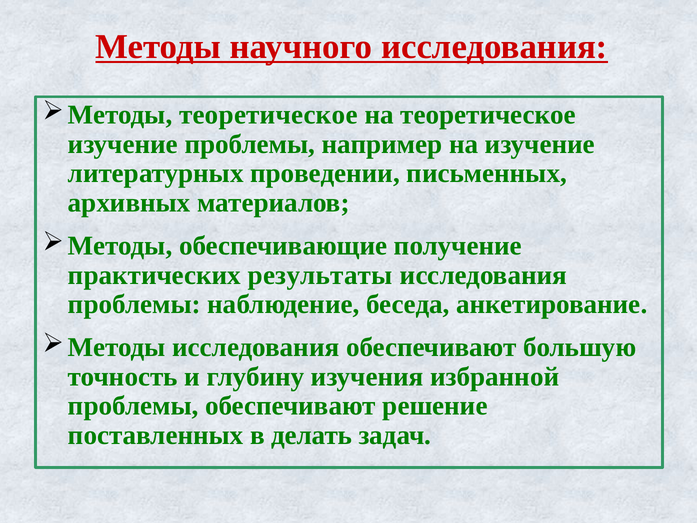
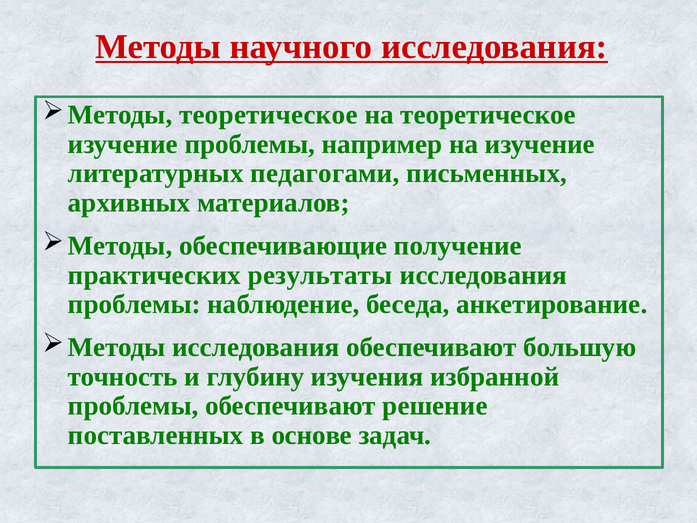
проведении: проведении -> педагогами
делать: делать -> основе
